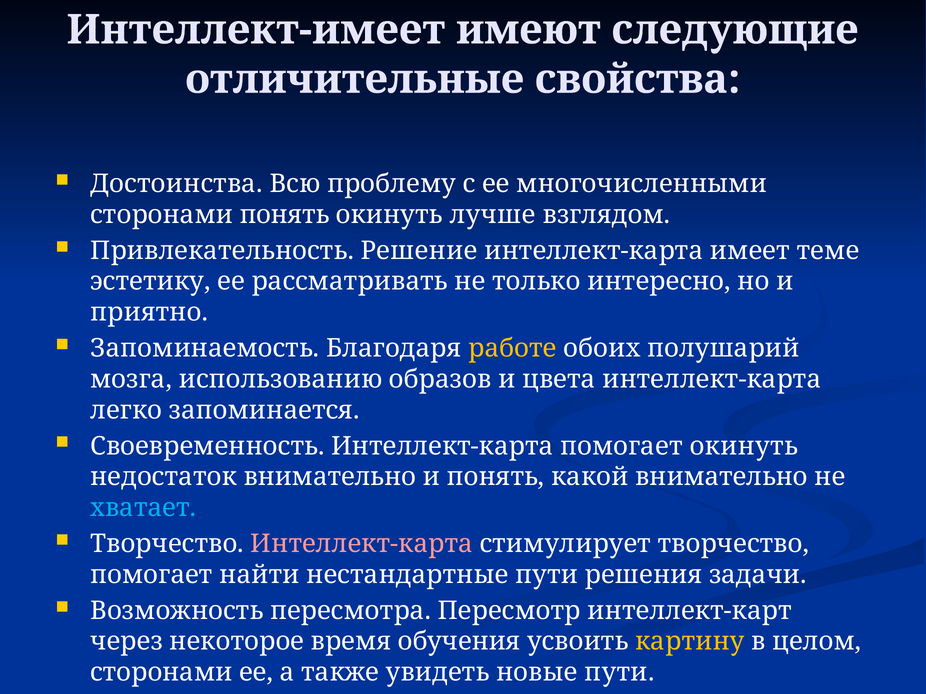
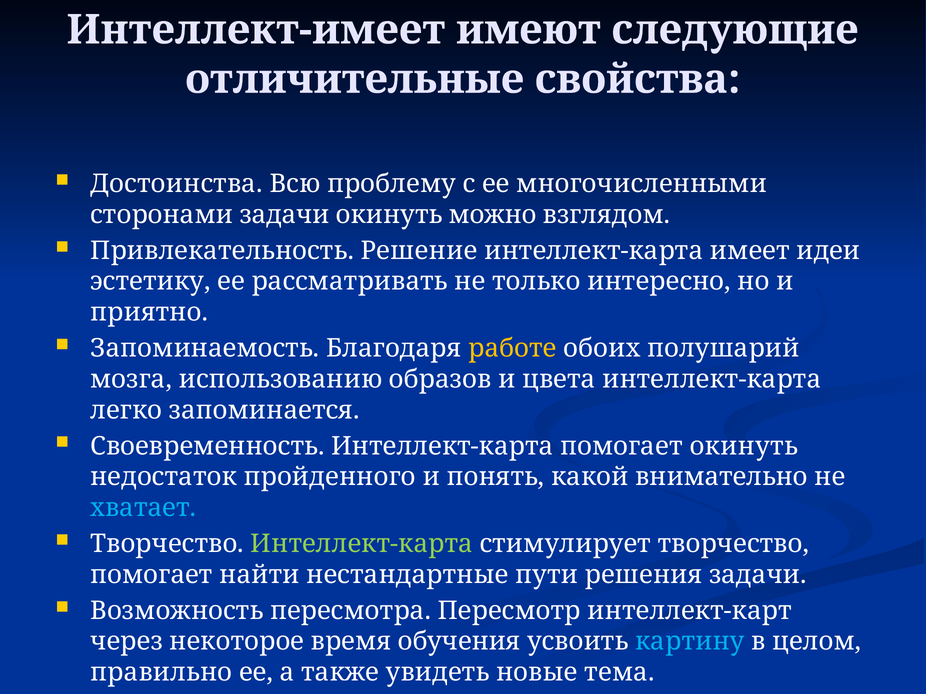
сторонами понять: понять -> задачи
лучше: лучше -> можно
теме: теме -> идеи
недостаток внимательно: внимательно -> пройденного
Интеллект-карта at (362, 544) colour: pink -> light green
картину colour: yellow -> light blue
сторонами at (161, 673): сторонами -> правильно
новые пути: пути -> тема
